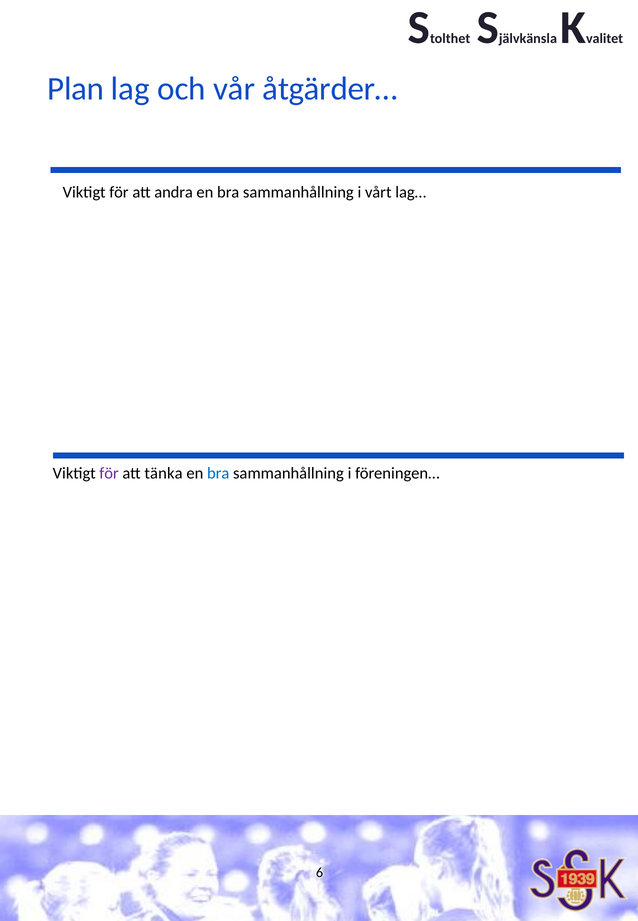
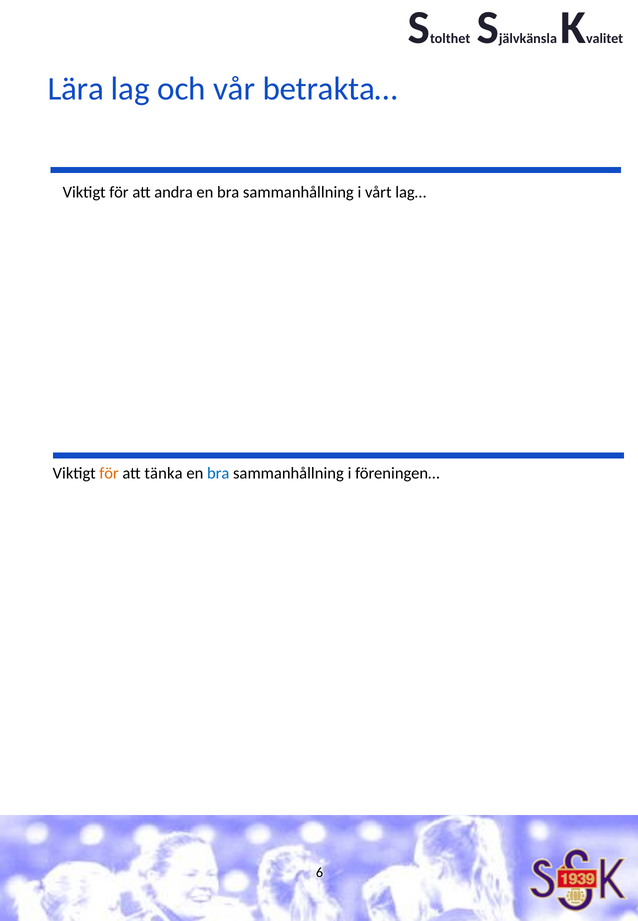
Plan: Plan -> Lära
åtgärder…: åtgärder… -> betrakta…
för at (109, 474) colour: purple -> orange
